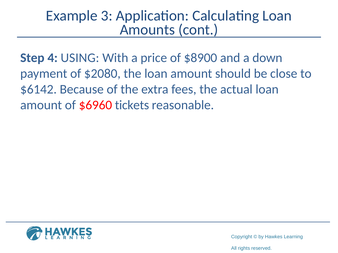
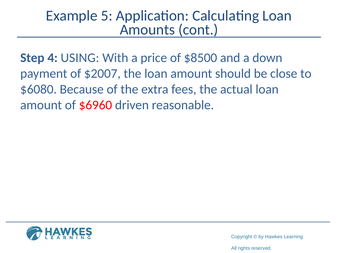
3: 3 -> 5
$8900: $8900 -> $8500
$2080: $2080 -> $2007
$6142: $6142 -> $6080
tickets: tickets -> driven
